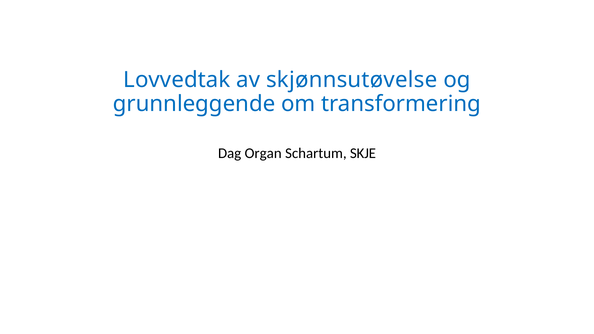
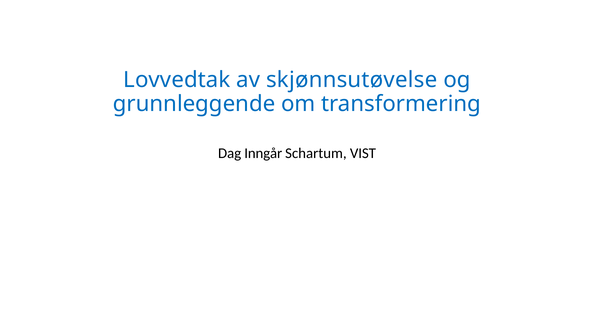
Organ: Organ -> Inngår
SKJE: SKJE -> VIST
